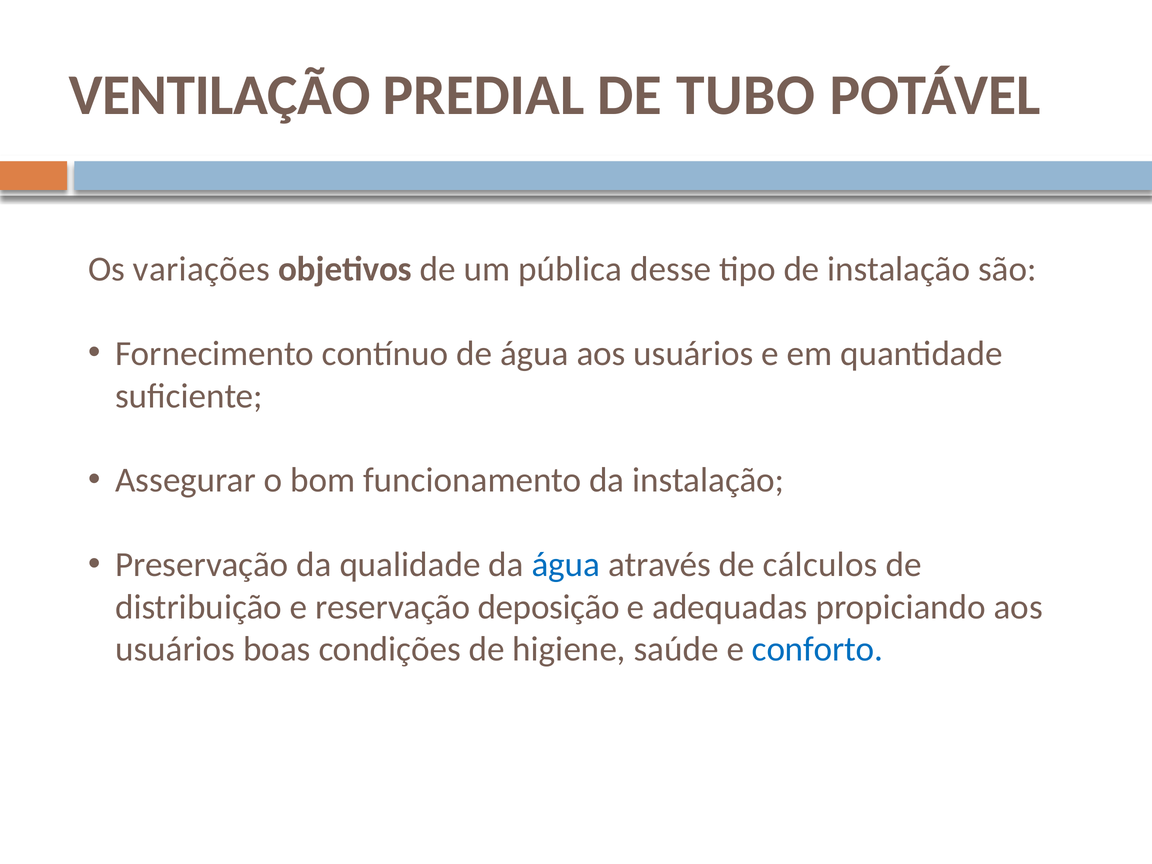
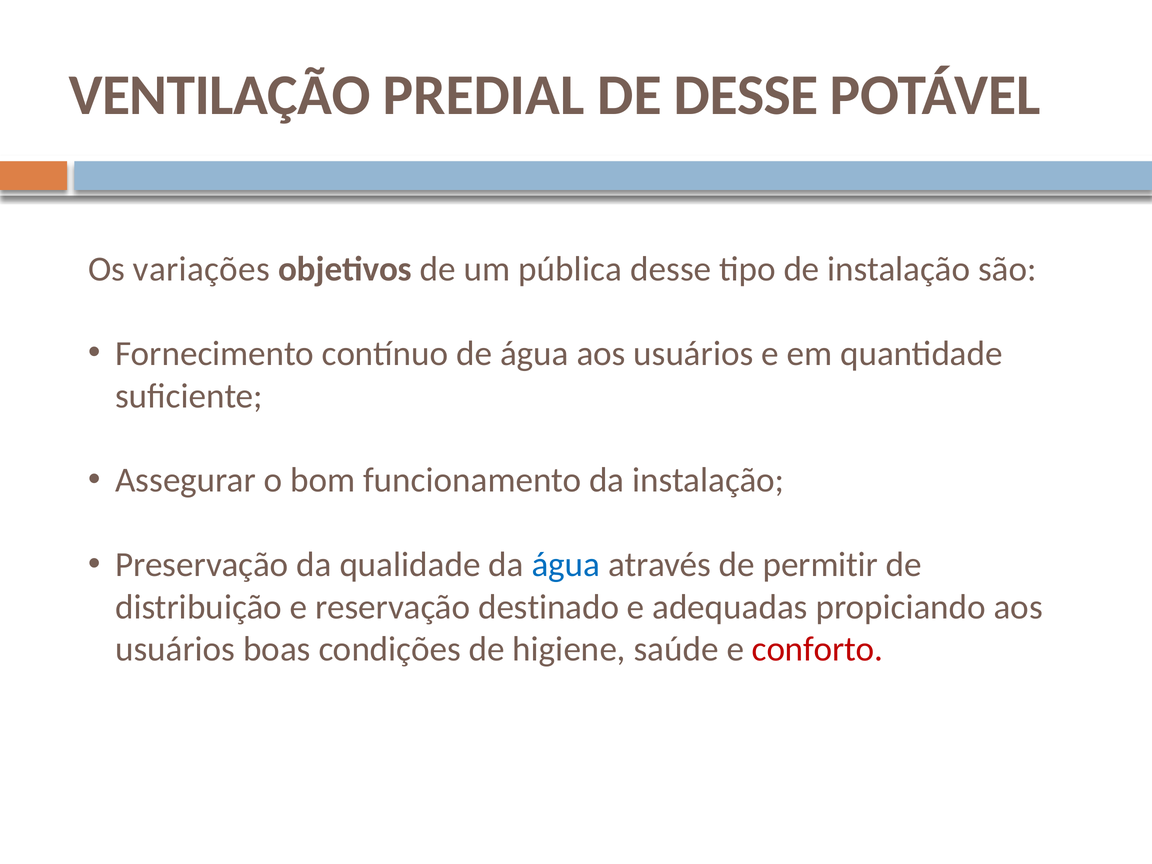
DE TUBO: TUBO -> DESSE
cálculos: cálculos -> permitir
deposição: deposição -> destinado
conforto colour: blue -> red
